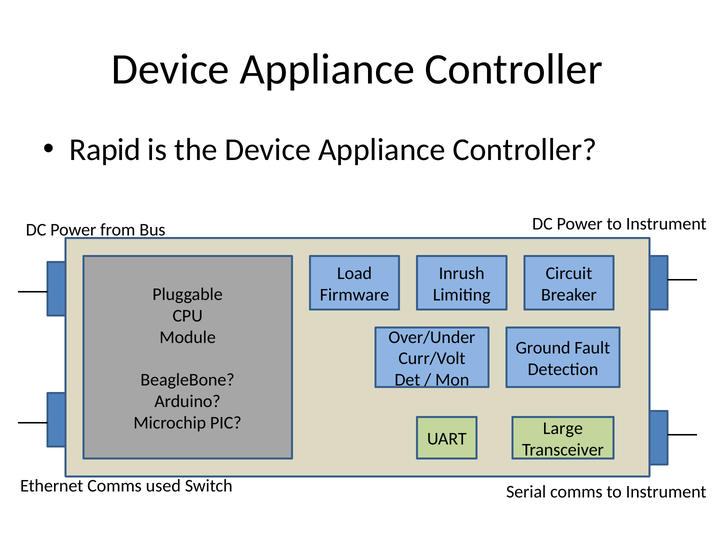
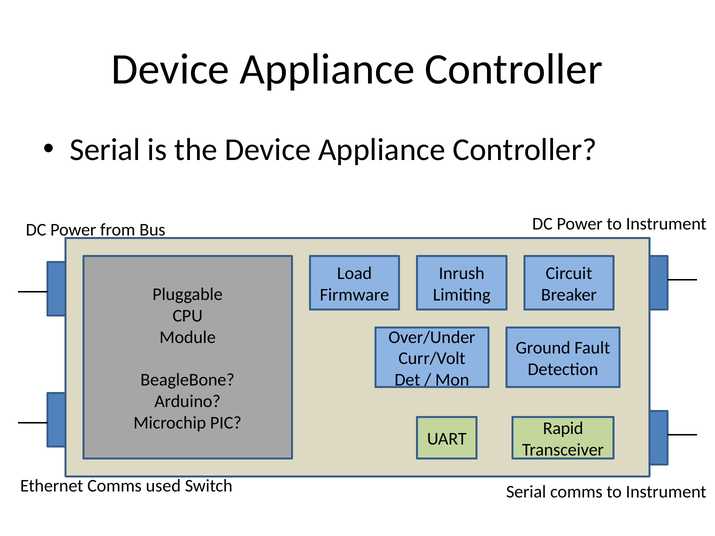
Rapid at (105, 150): Rapid -> Serial
Large: Large -> Rapid
